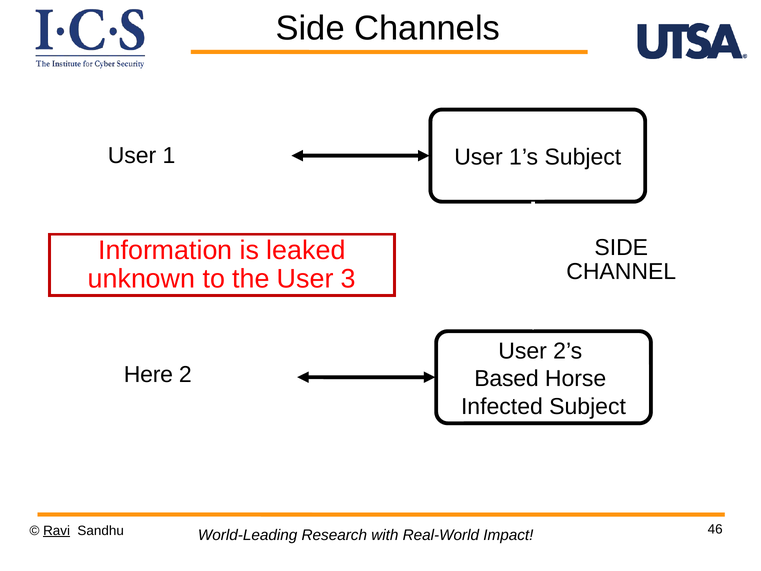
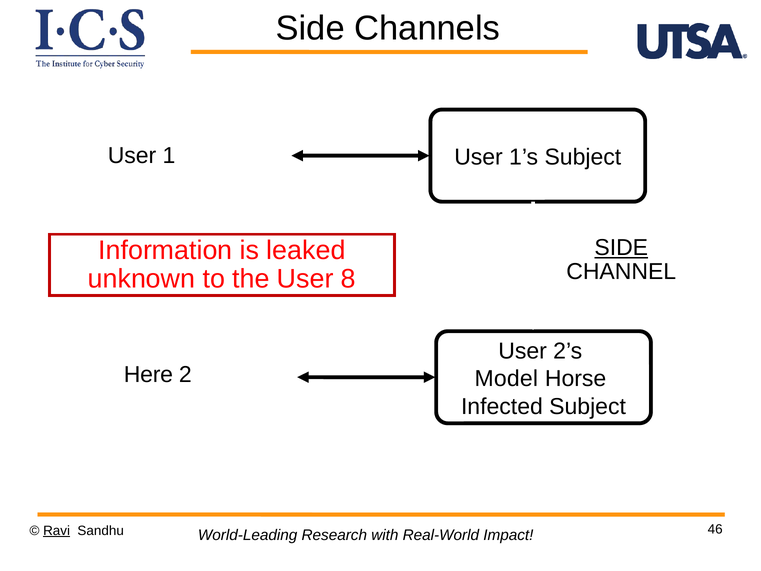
SIDE at (621, 248) underline: none -> present
3: 3 -> 8
Based: Based -> Model
